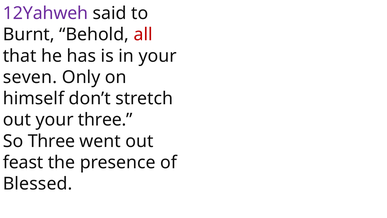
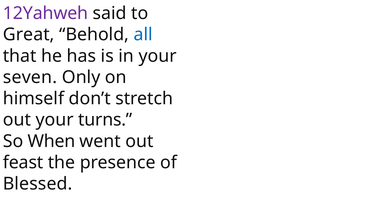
Burnt: Burnt -> Great
all colour: red -> blue
your three: three -> turns
So Three: Three -> When
